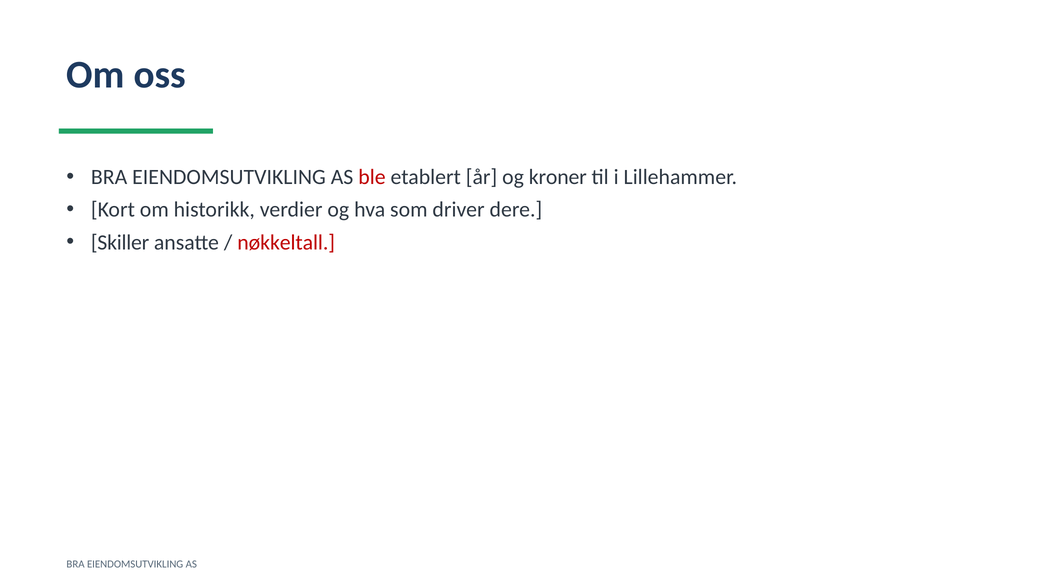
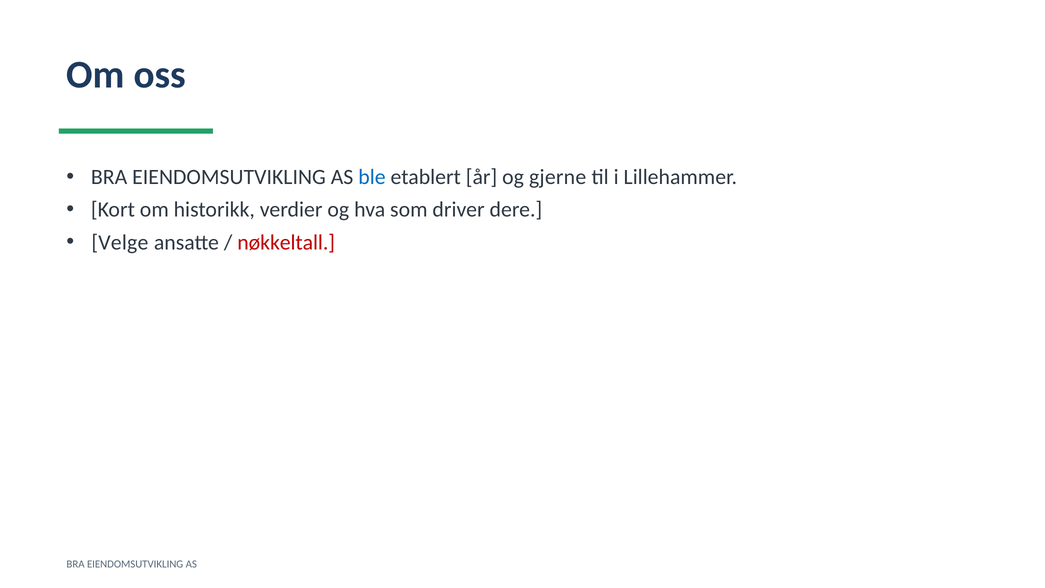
ble colour: red -> blue
kroner: kroner -> gjerne
Skiller: Skiller -> Velge
